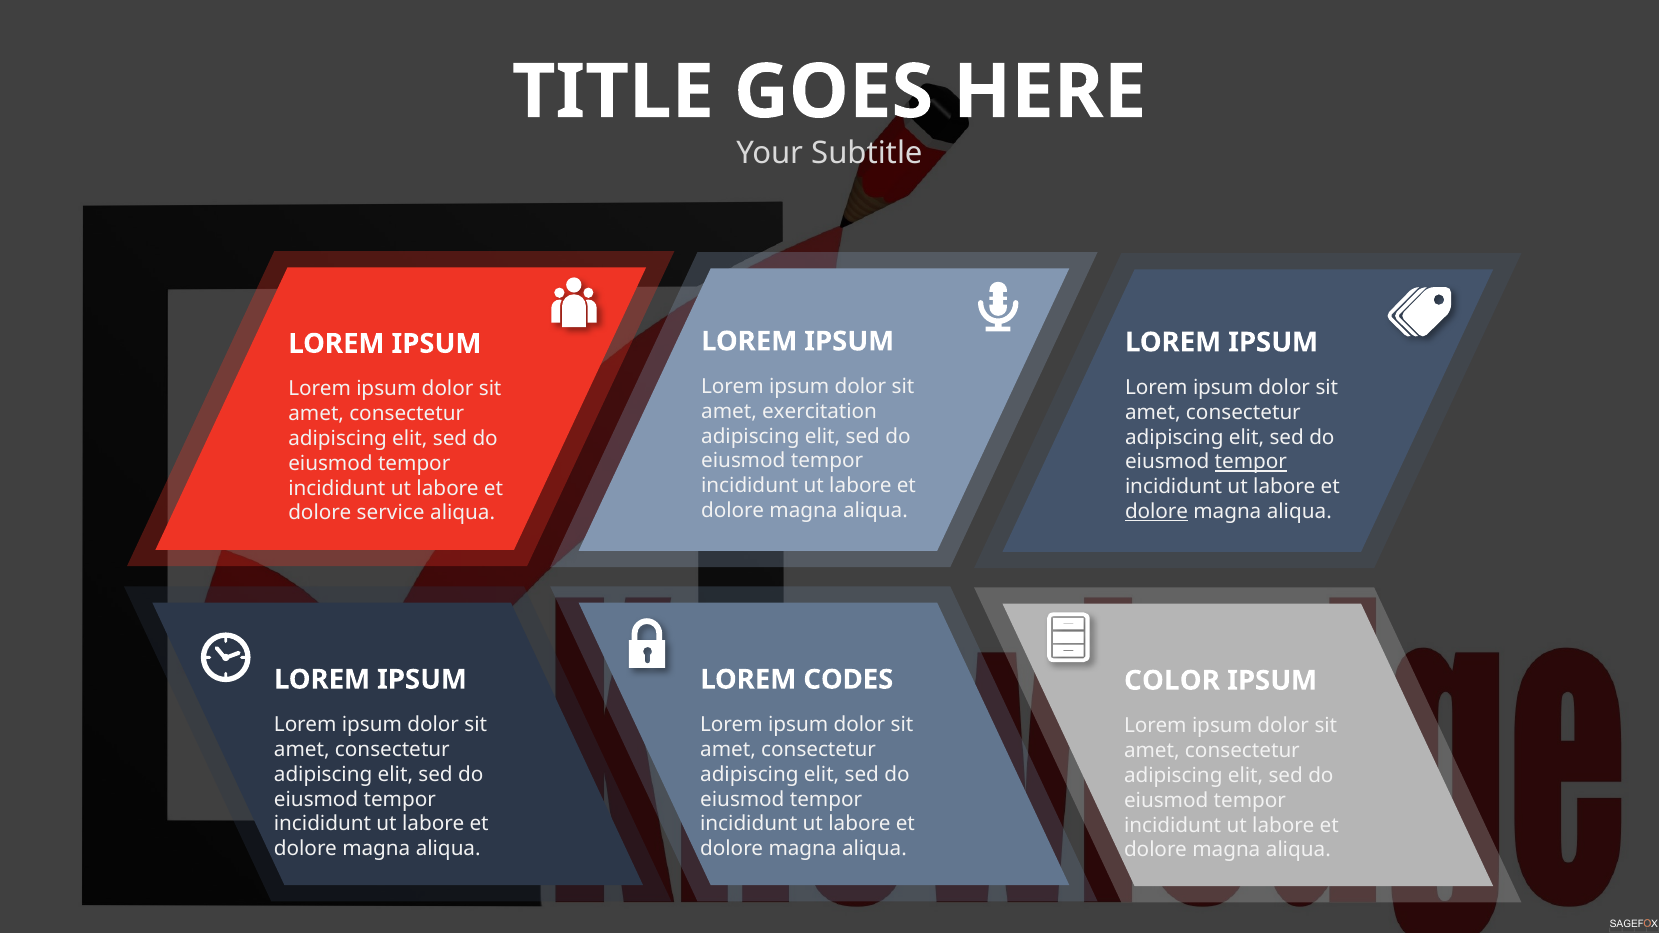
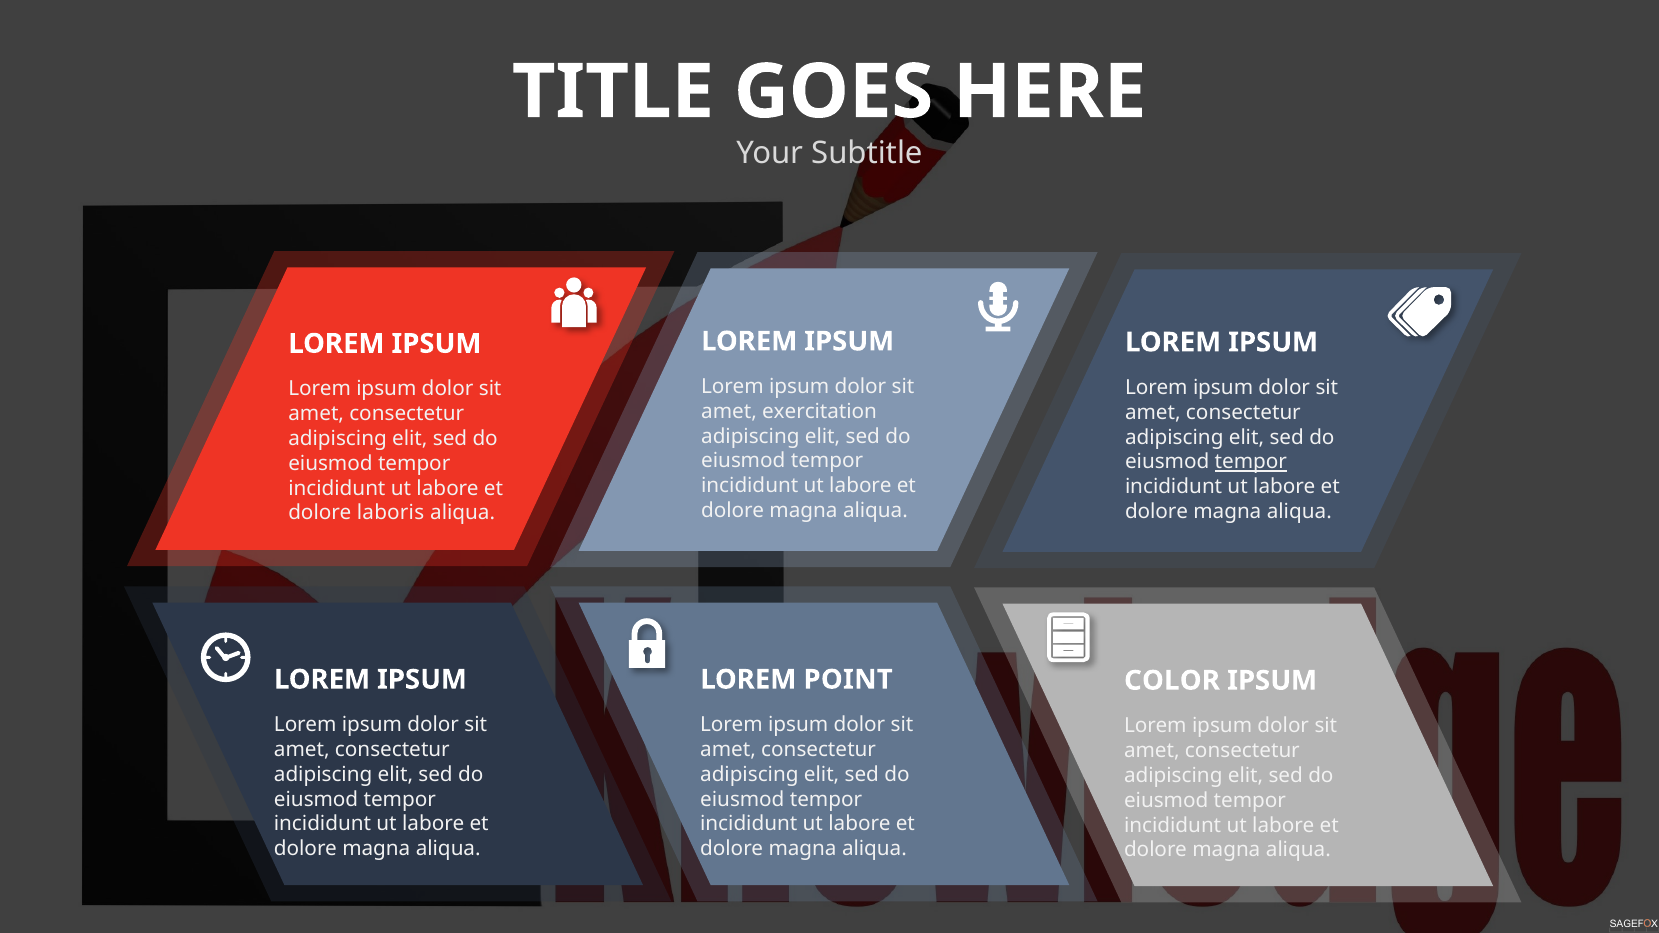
dolore at (1157, 512) underline: present -> none
service: service -> laboris
CODES: CODES -> POINT
